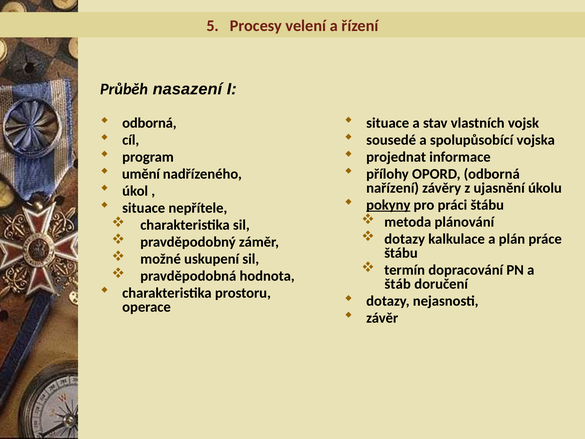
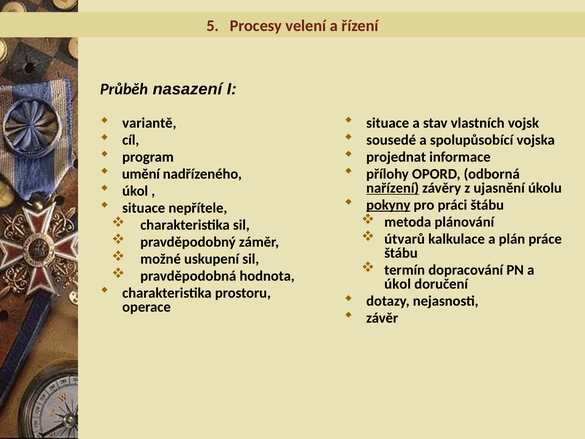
odborná at (149, 123): odborná -> variantě
nařízení underline: none -> present
dotazy at (405, 239): dotazy -> útvarů
štáb at (398, 284): štáb -> úkol
